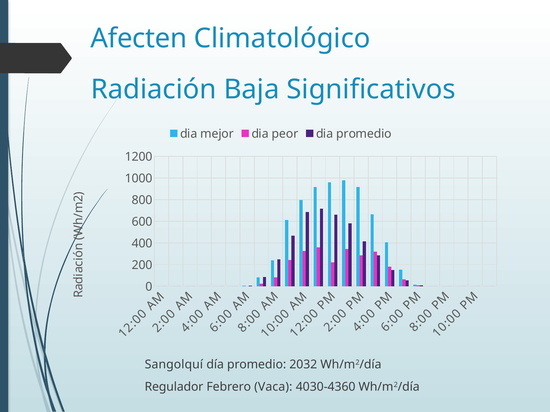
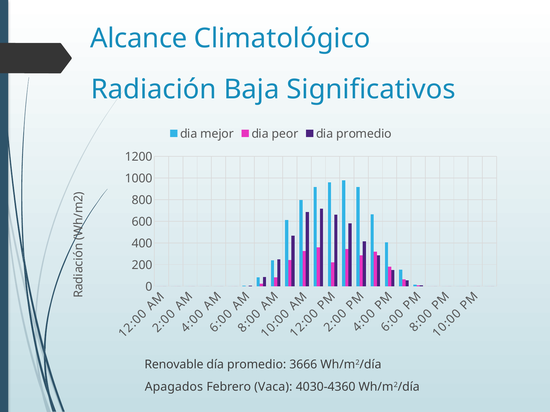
Afecten: Afecten -> Alcance
Sangolquí: Sangolquí -> Renovable
2032: 2032 -> 3666
Regulador: Regulador -> Apagados
